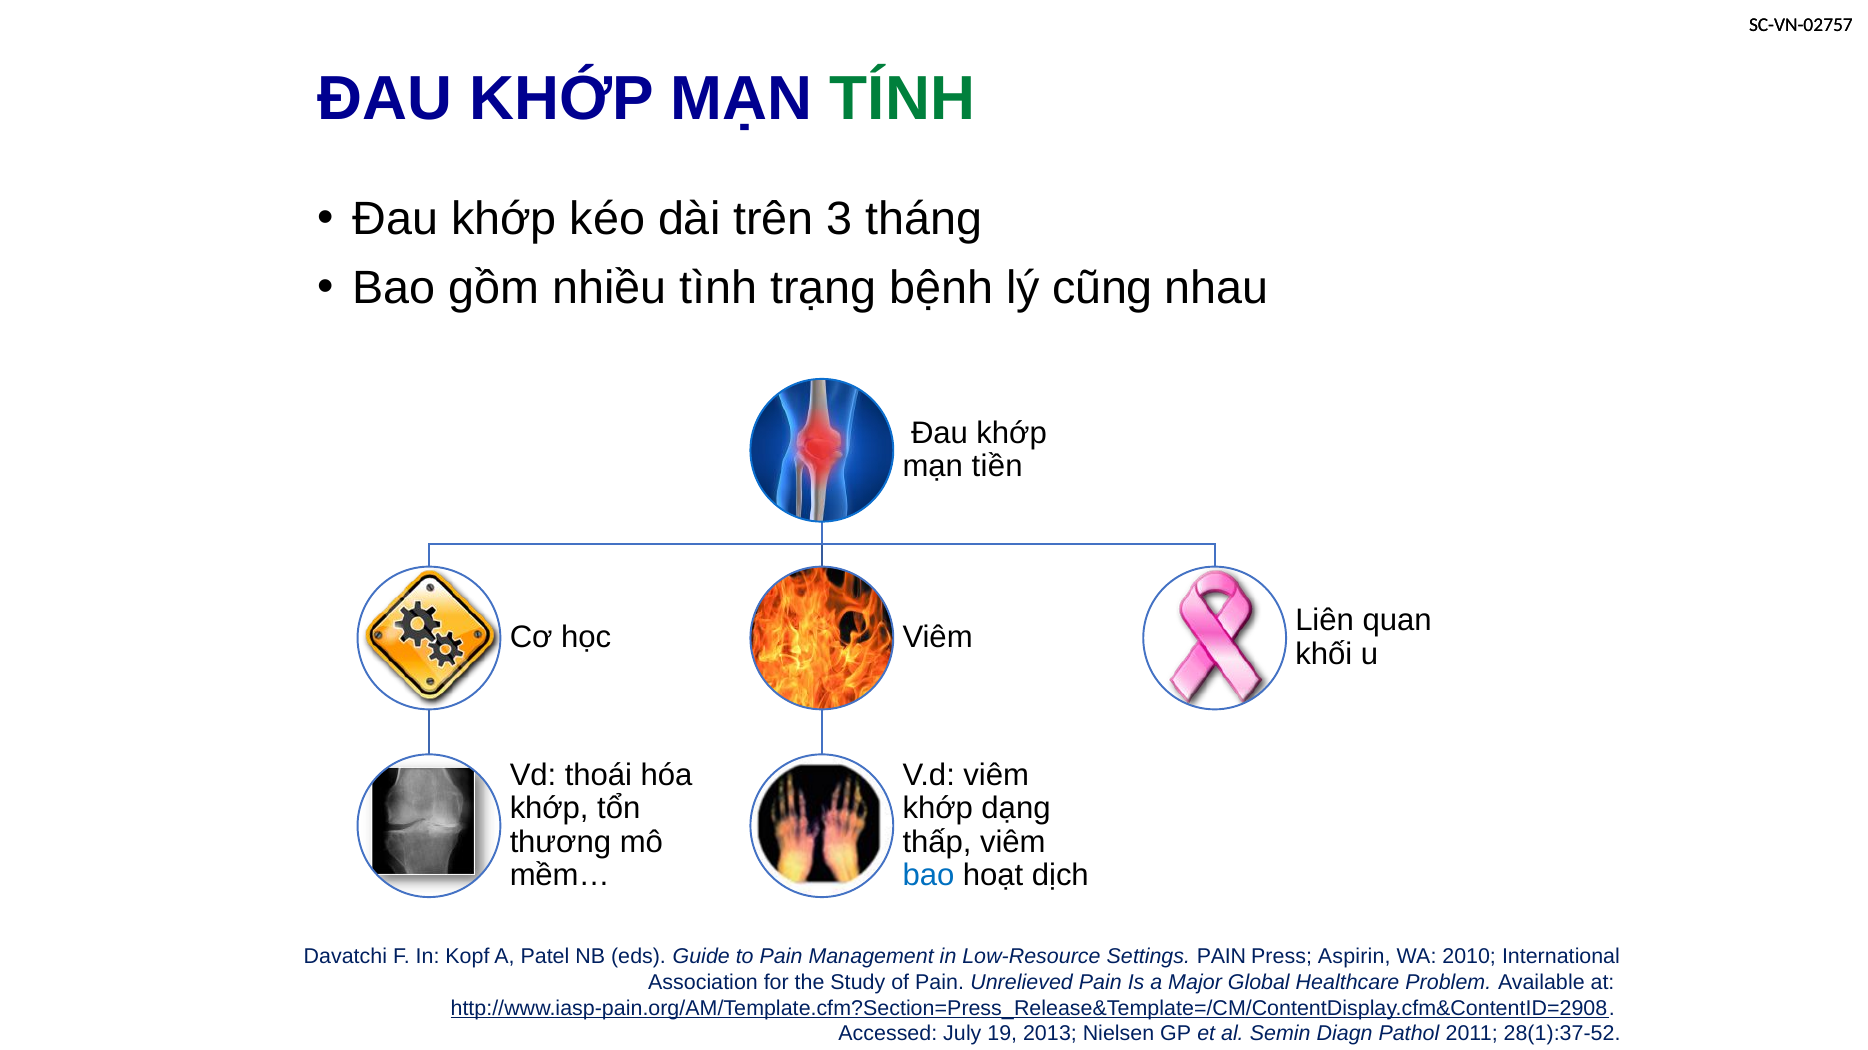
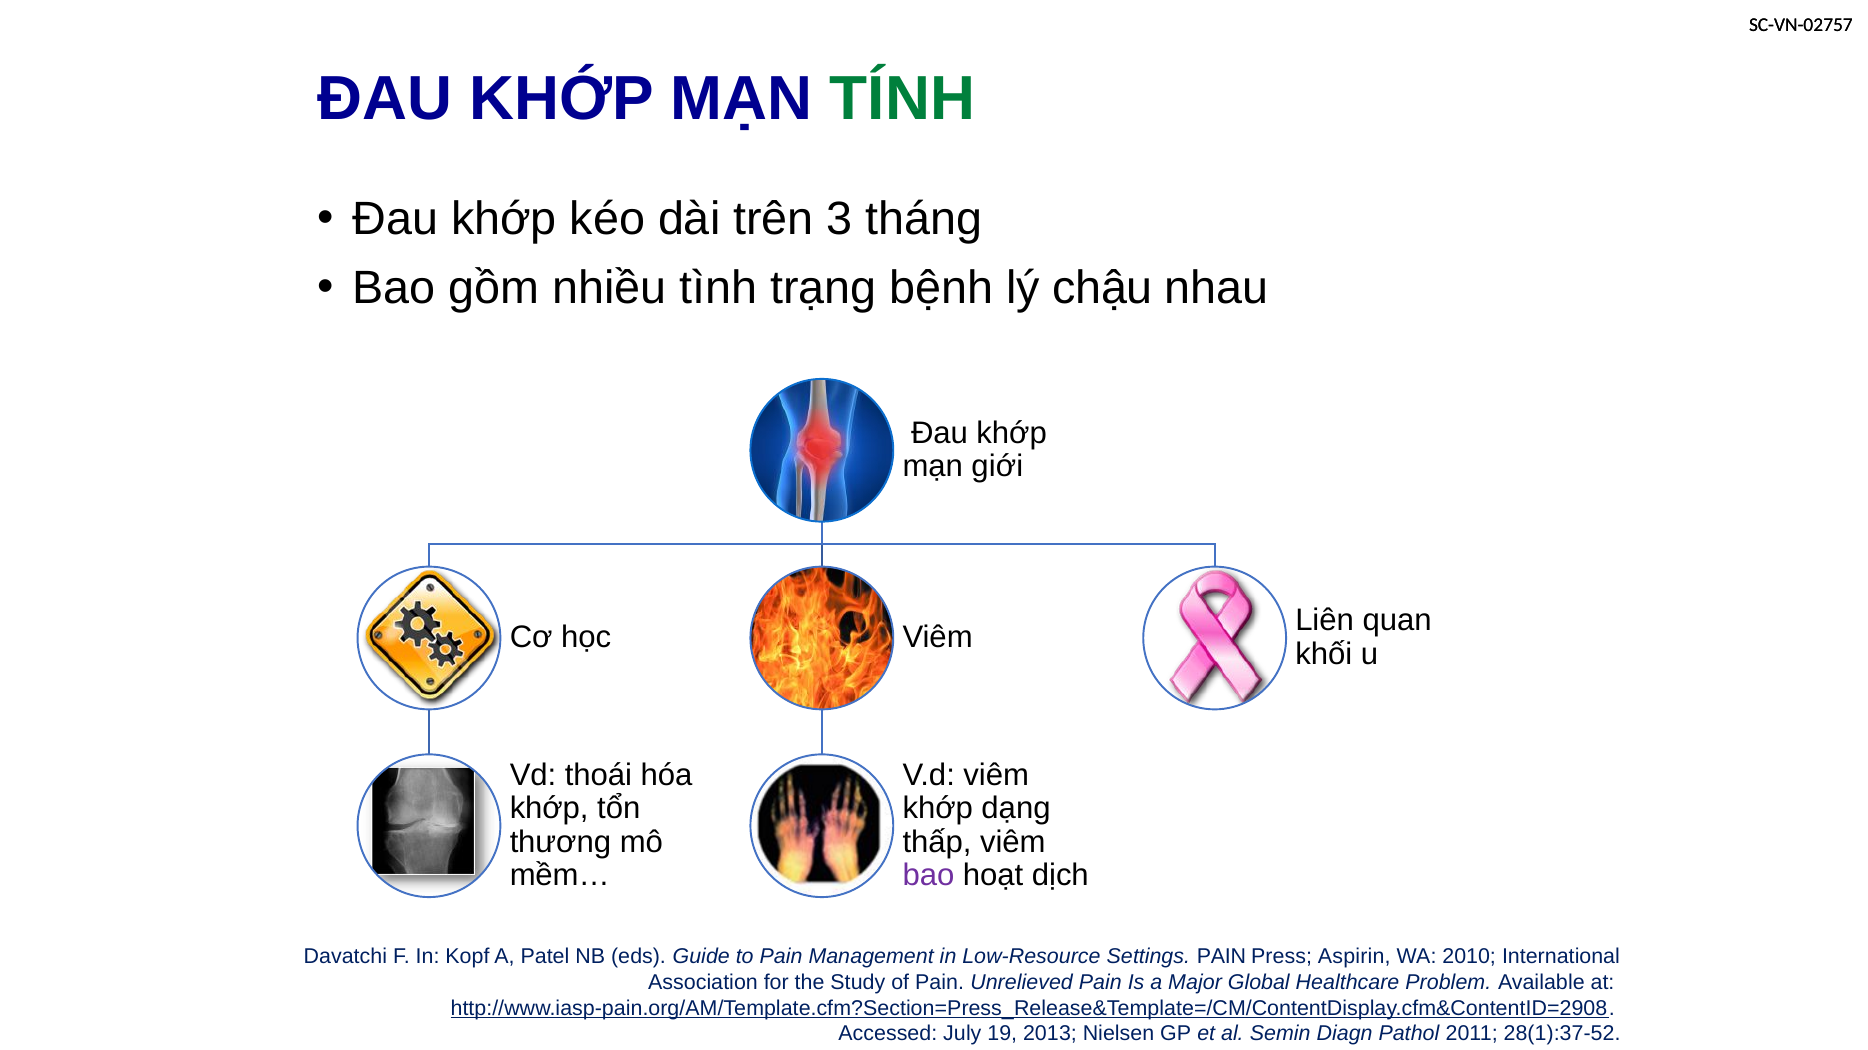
cũng: cũng -> chậu
tiền: tiền -> giới
bao at (928, 876) colour: blue -> purple
